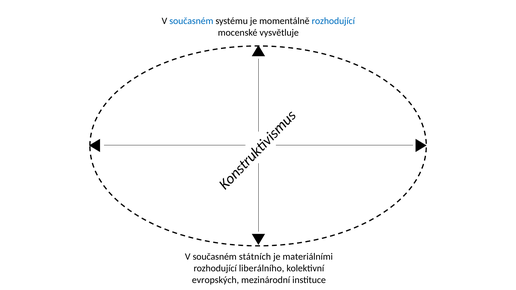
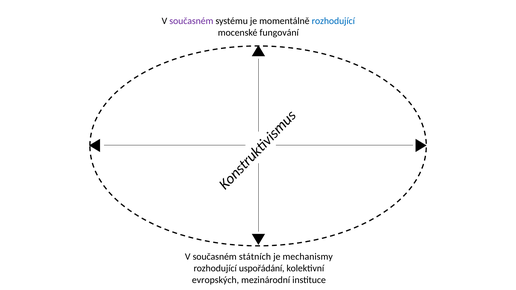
současném at (191, 21) colour: blue -> purple
vysvětluje: vysvětluje -> fungování
materiálními: materiálními -> mechanismy
liberálního: liberálního -> uspořádání
